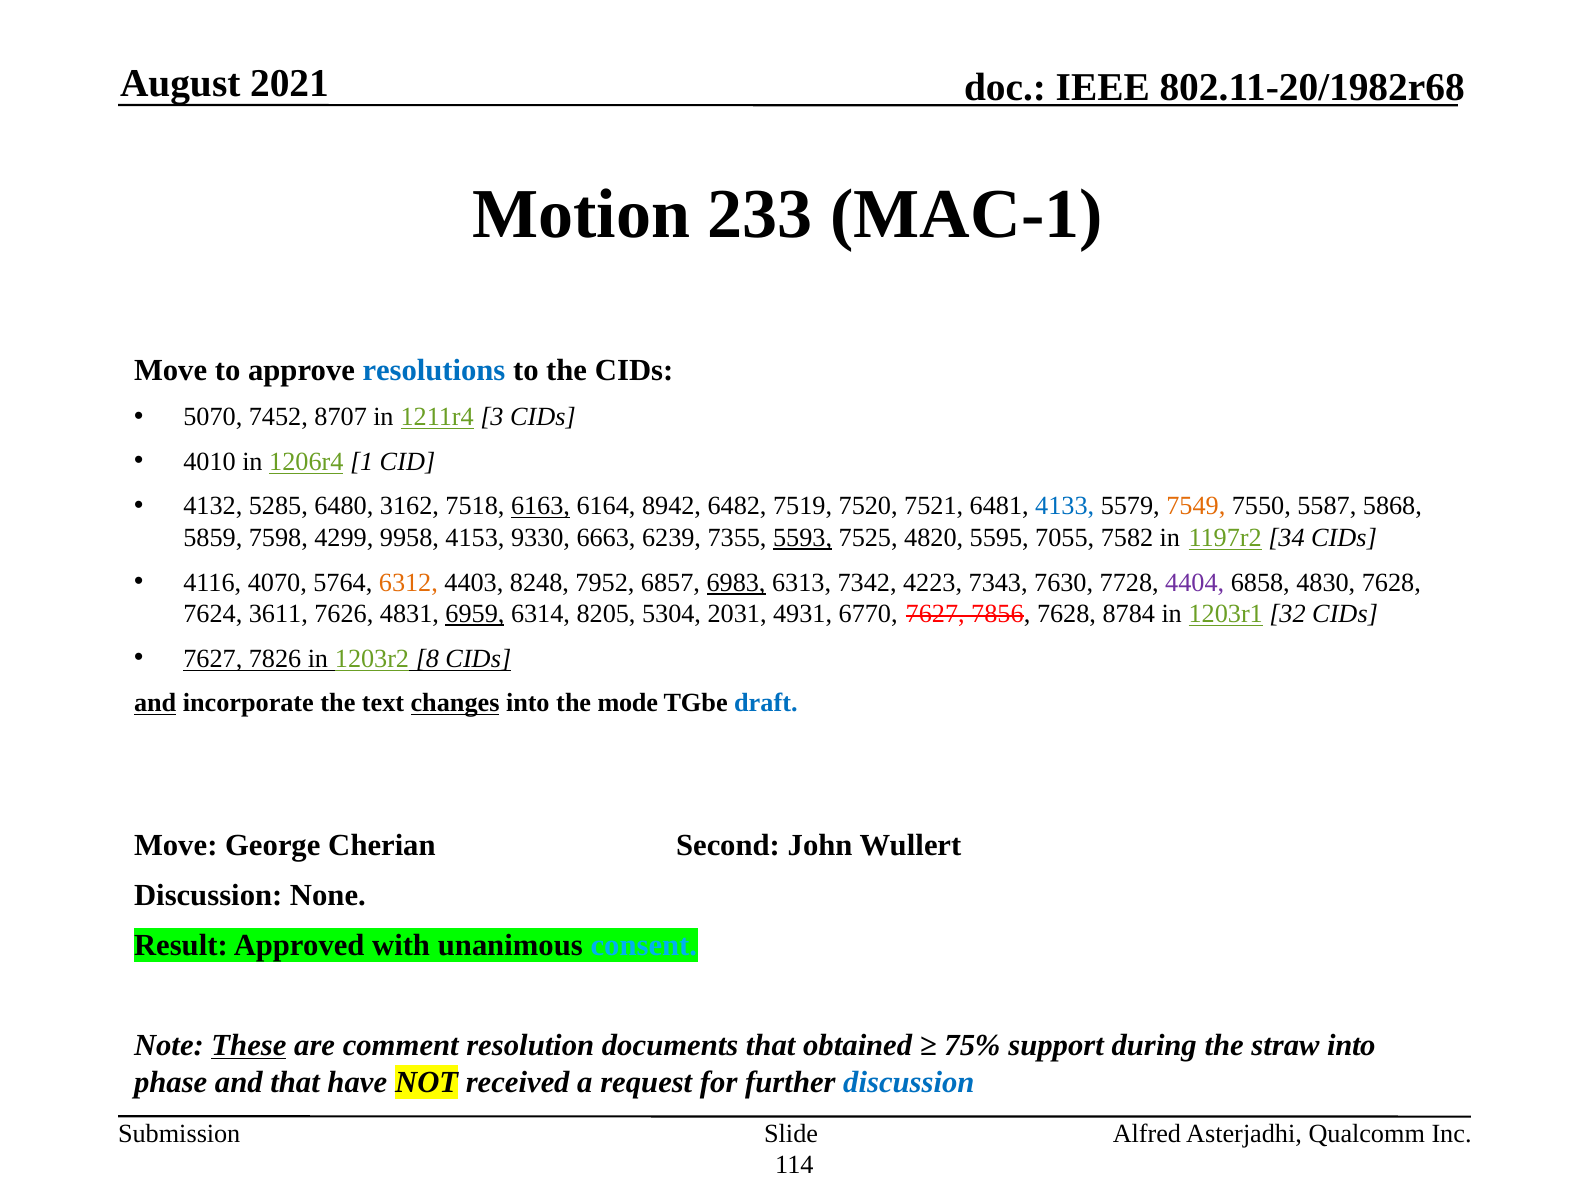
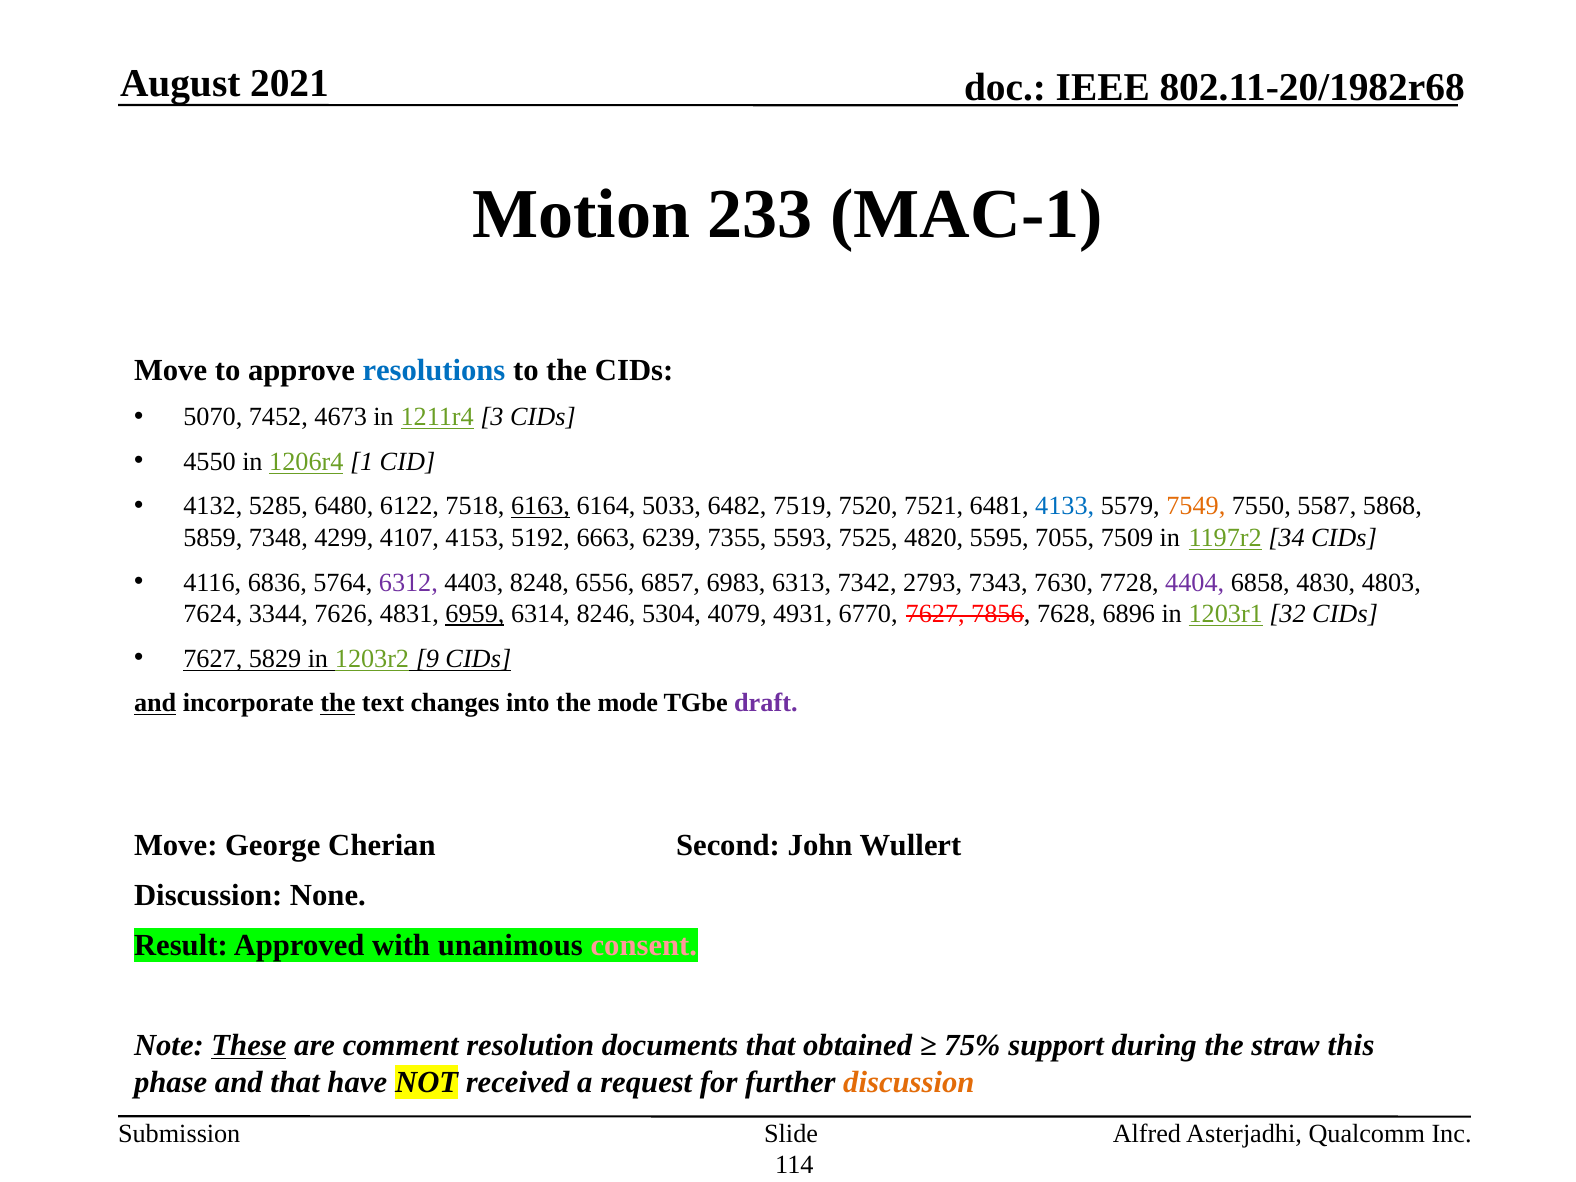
8707: 8707 -> 4673
4010: 4010 -> 4550
3162: 3162 -> 6122
8942: 8942 -> 5033
7598: 7598 -> 7348
9958: 9958 -> 4107
9330: 9330 -> 5192
5593 underline: present -> none
7582: 7582 -> 7509
4070: 4070 -> 6836
6312 colour: orange -> purple
7952: 7952 -> 6556
6983 underline: present -> none
4223: 4223 -> 2793
4830 7628: 7628 -> 4803
3611: 3611 -> 3344
8205: 8205 -> 8246
2031: 2031 -> 4079
8784: 8784 -> 6896
7826: 7826 -> 5829
8: 8 -> 9
the at (338, 703) underline: none -> present
changes underline: present -> none
draft colour: blue -> purple
consent colour: light blue -> pink
straw into: into -> this
discussion at (909, 1082) colour: blue -> orange
